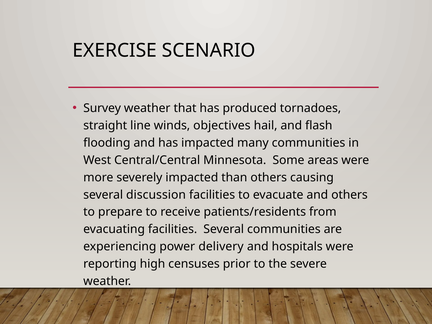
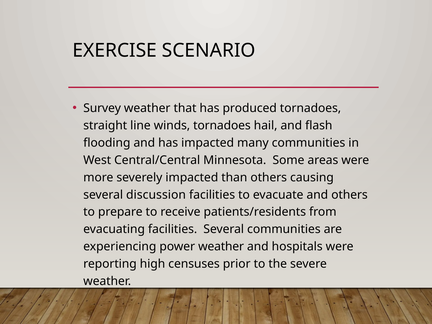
winds objectives: objectives -> tornadoes
power delivery: delivery -> weather
